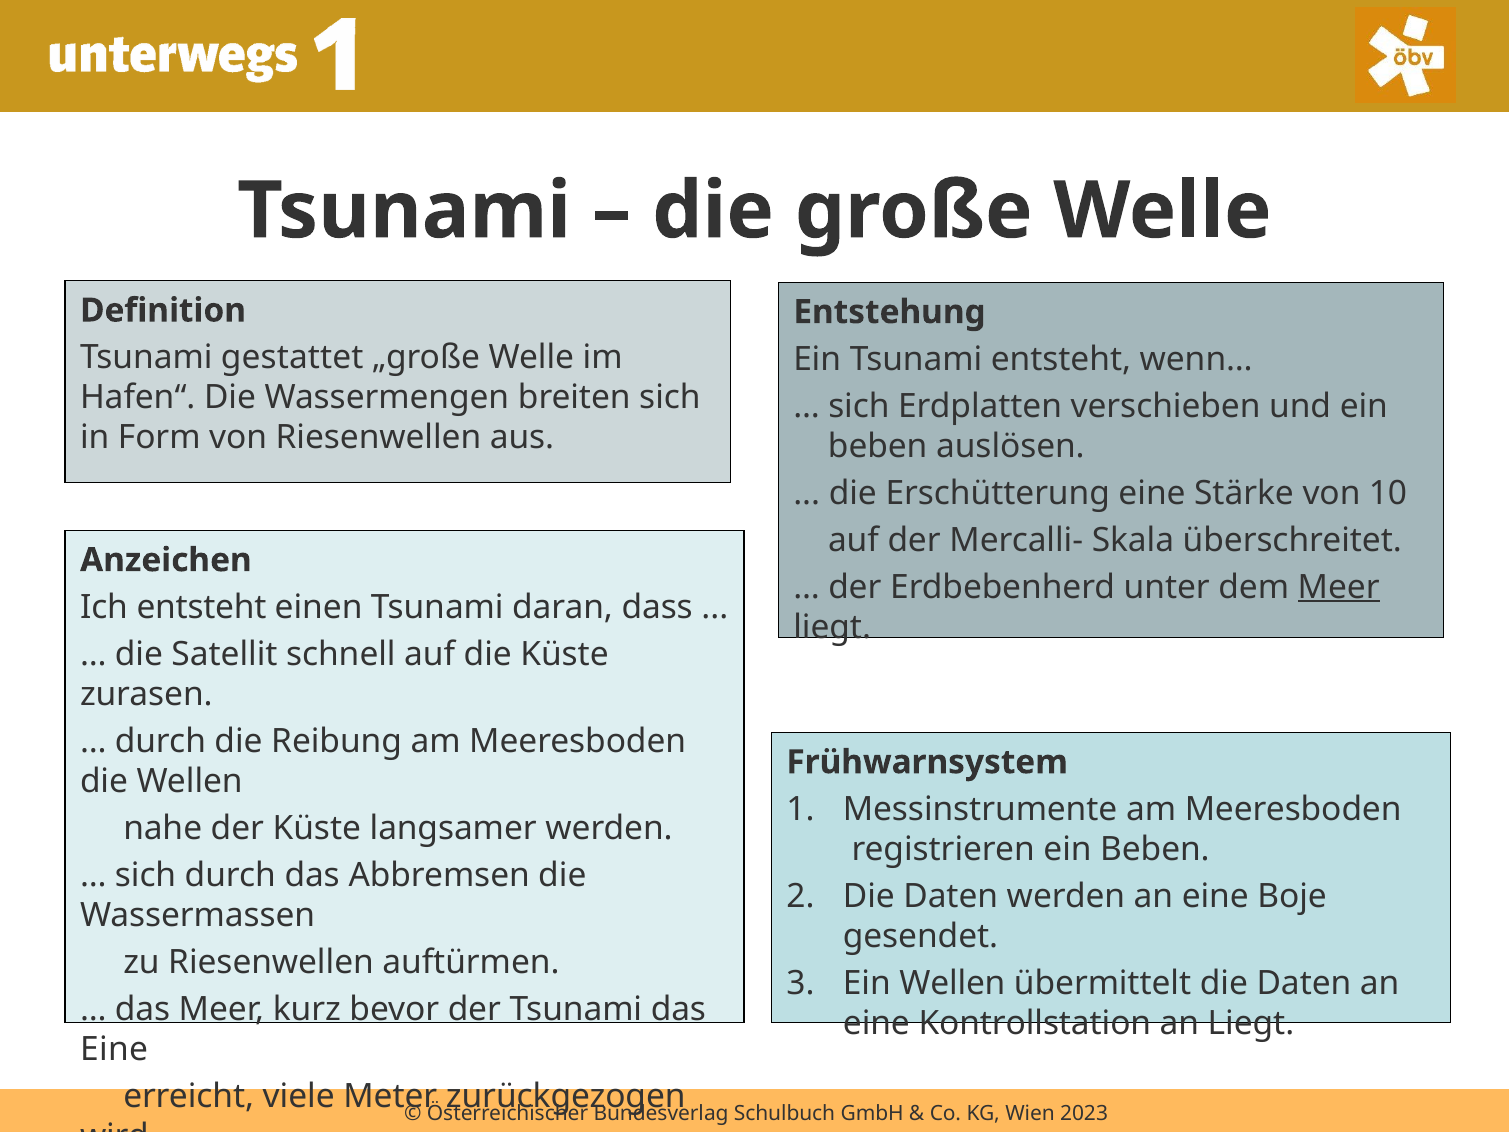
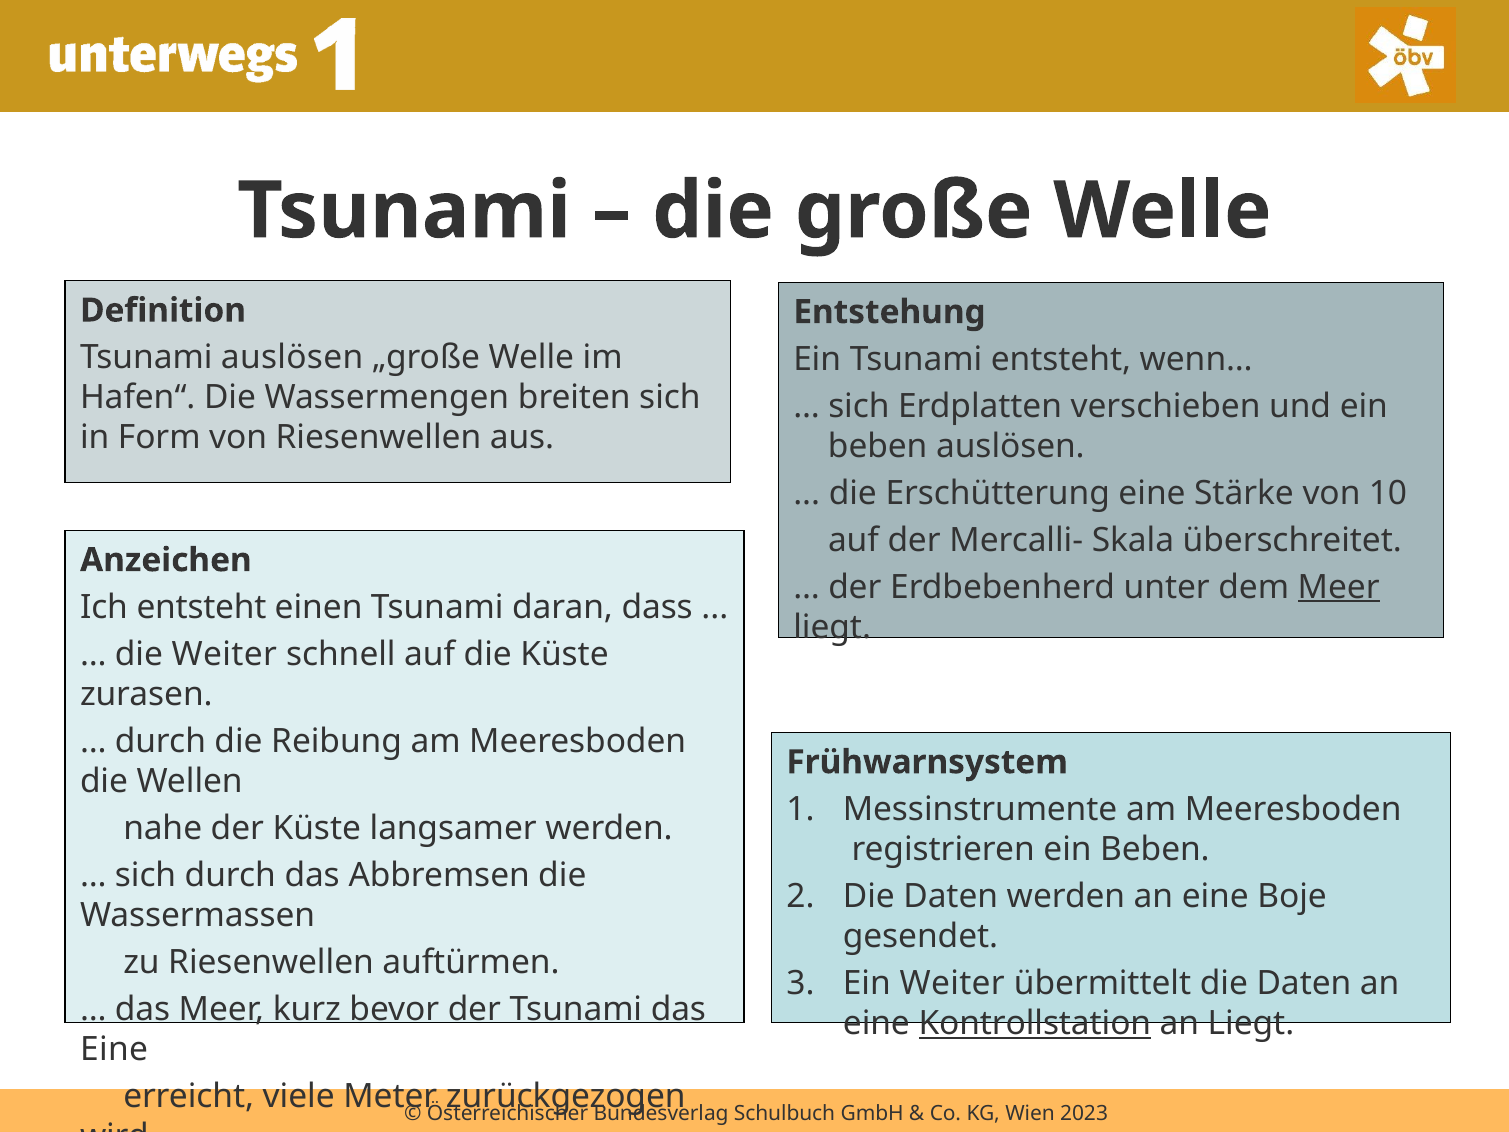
Tsunami gestattet: gestattet -> auslösen
die Satellit: Satellit -> Weiter
Ein Wellen: Wellen -> Weiter
Kontrollstation underline: none -> present
